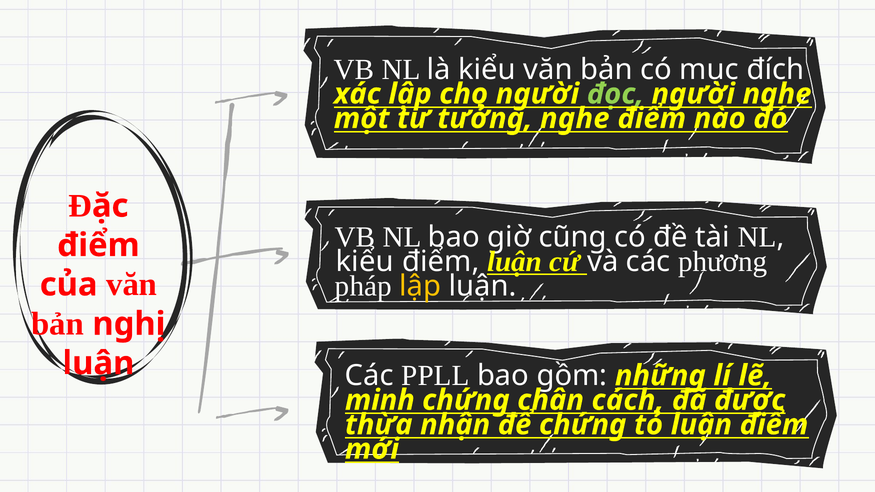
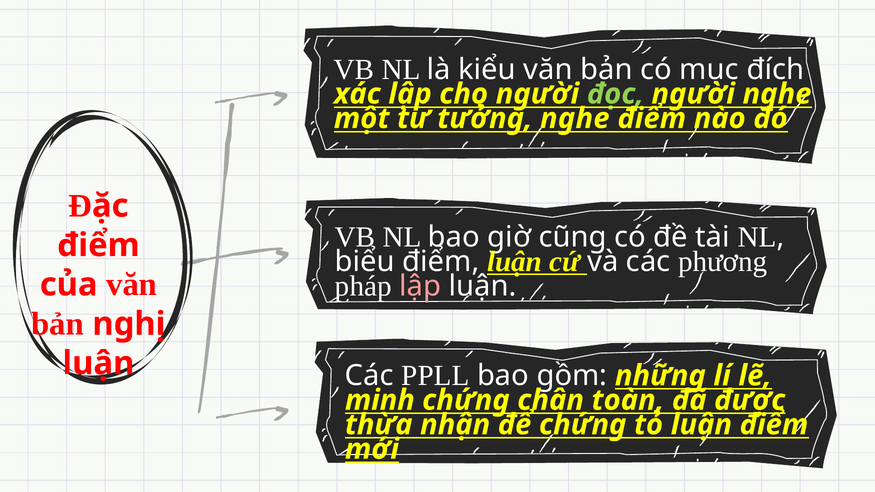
kiểu at (365, 262): kiểu -> biểu
lập at (420, 286) colour: yellow -> pink
cách: cách -> toàn
